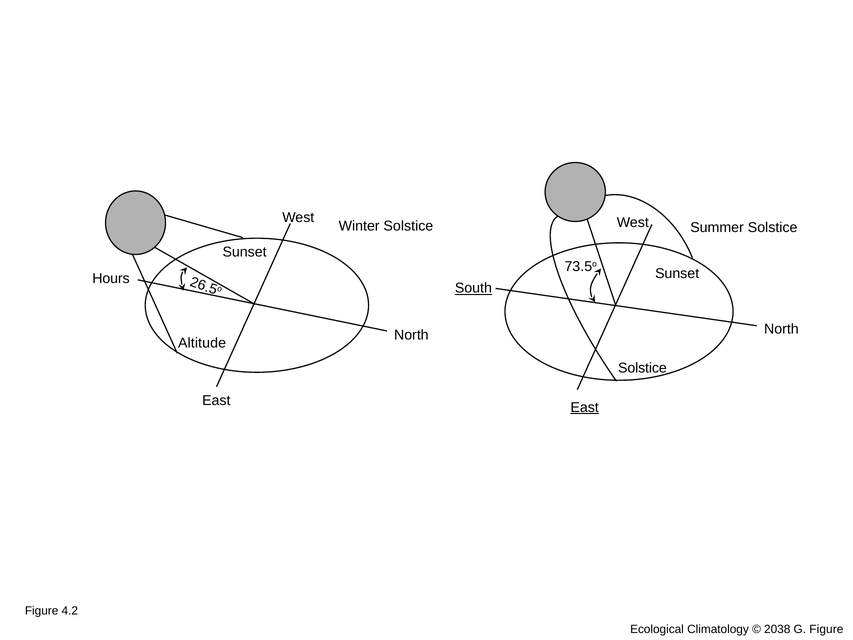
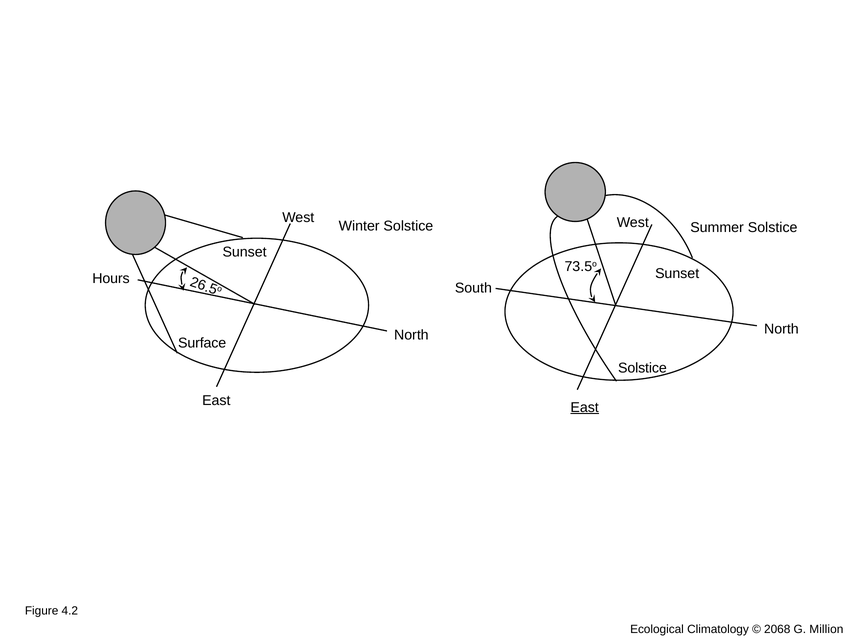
South underline: present -> none
Altitude: Altitude -> Surface
2038: 2038 -> 2068
G Figure: Figure -> Million
